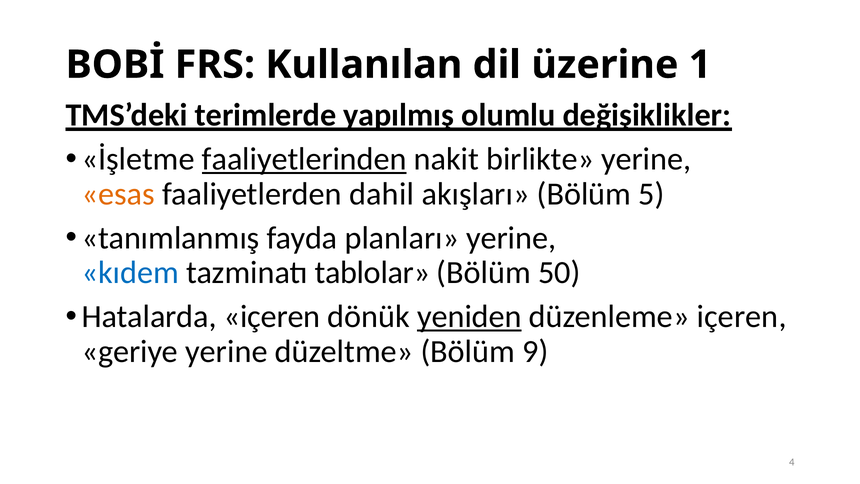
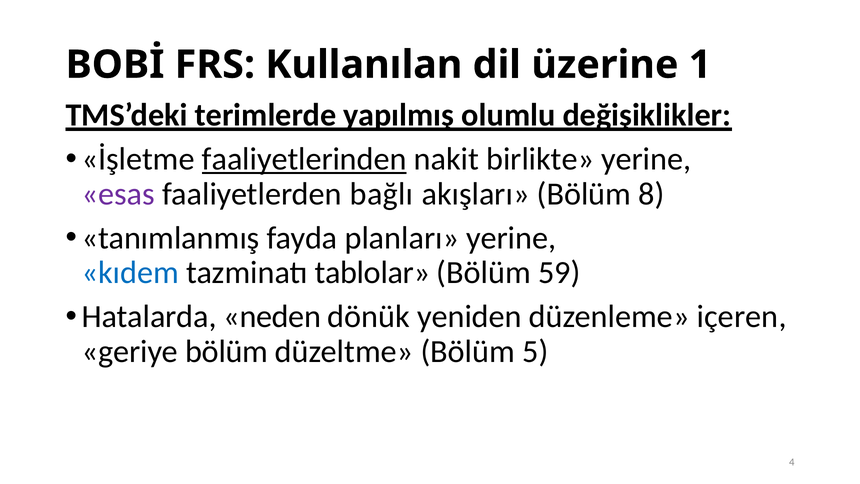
esas colour: orange -> purple
dahil: dahil -> bağlı
5: 5 -> 8
50: 50 -> 59
Hatalarda içeren: içeren -> neden
yeniden underline: present -> none
geriye yerine: yerine -> bölüm
9: 9 -> 5
